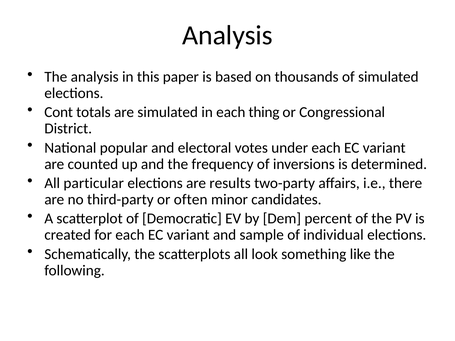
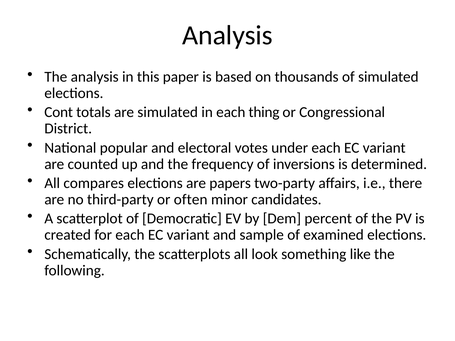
particular: particular -> compares
results: results -> papers
individual: individual -> examined
